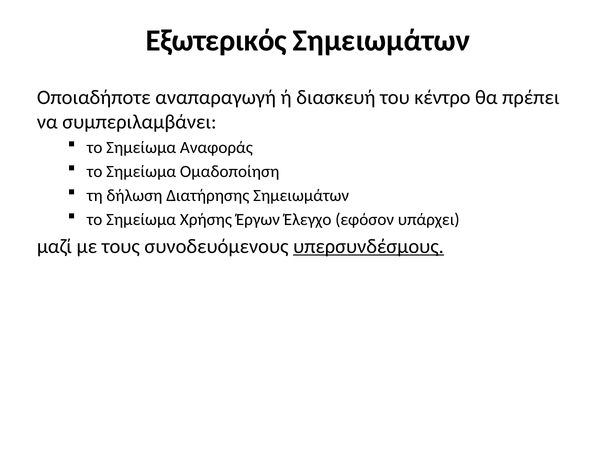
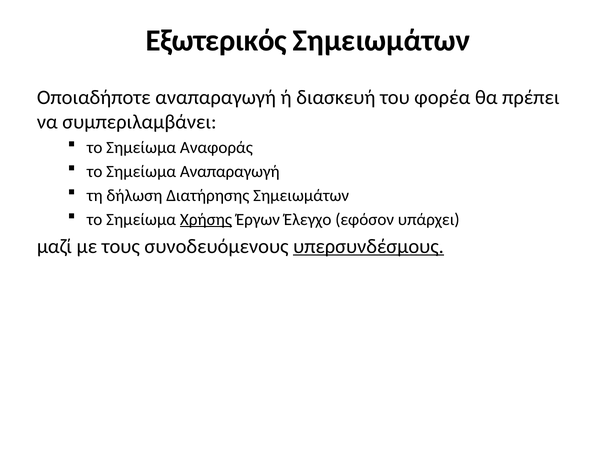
κέντρο: κέντρο -> φορέα
Σημείωμα Ομαδοποίηση: Ομαδοποίηση -> Αναπαραγωγή
Χρήσης underline: none -> present
